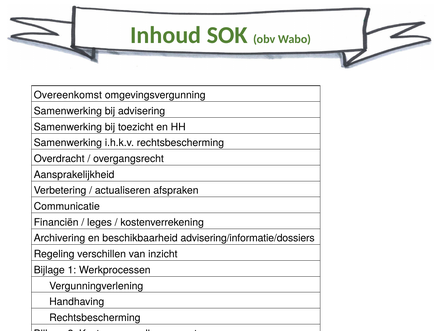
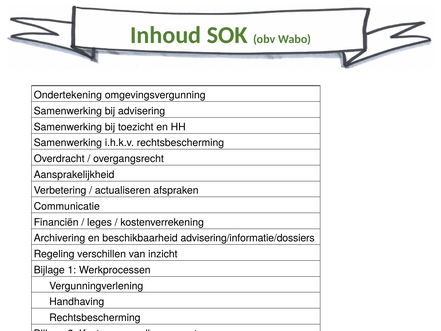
Overeenkomst: Overeenkomst -> Ondertekening
